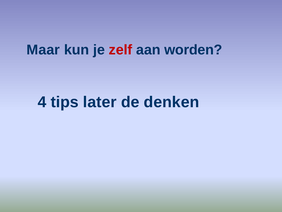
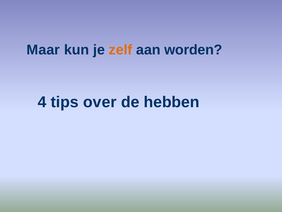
zelf colour: red -> orange
later: later -> over
denken: denken -> hebben
